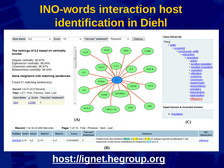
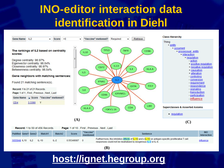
INO-words: INO-words -> INO-editor
host: host -> data
